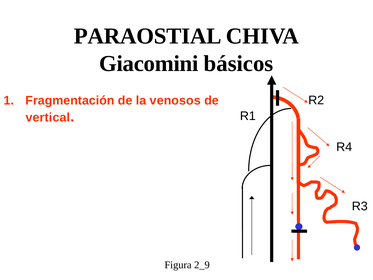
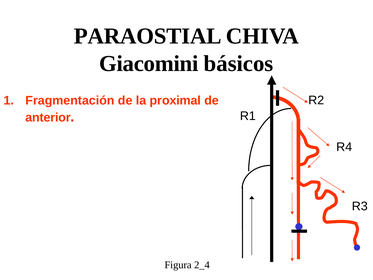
venosos: venosos -> proximal
vertical: vertical -> anterior
2_9: 2_9 -> 2_4
